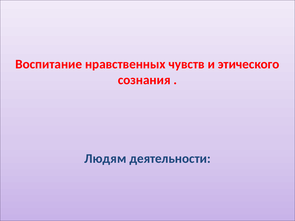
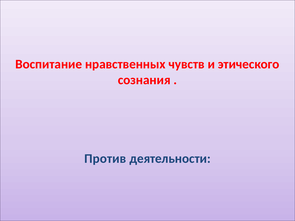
Людям: Людям -> Против
